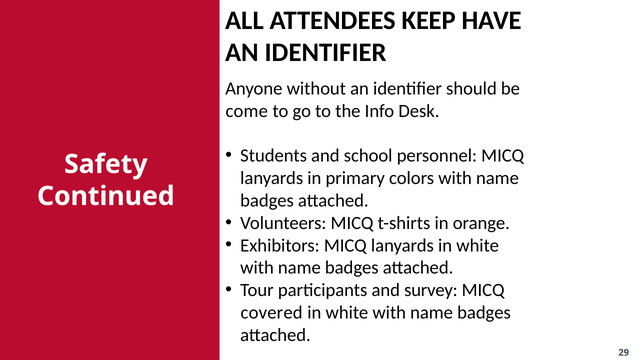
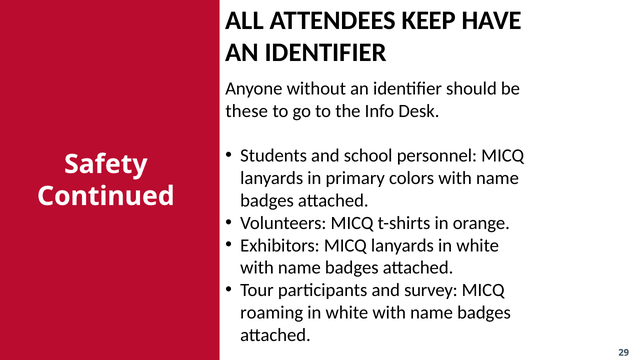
come: come -> these
covered: covered -> roaming
